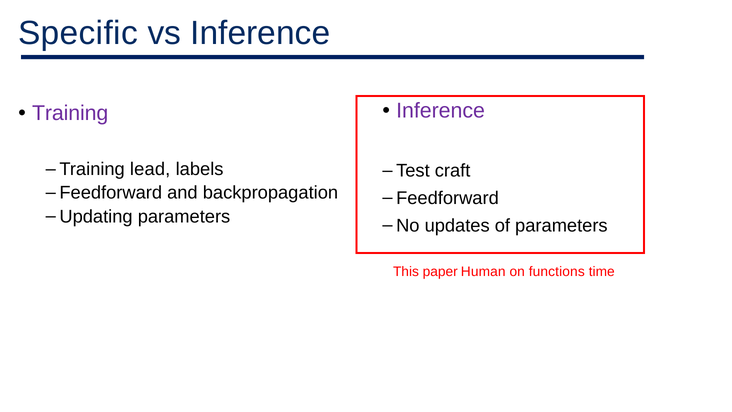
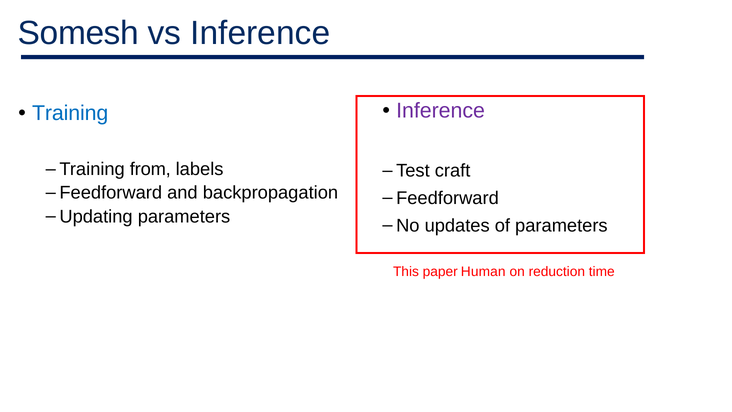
Specific: Specific -> Somesh
Training at (70, 113) colour: purple -> blue
lead: lead -> from
functions: functions -> reduction
